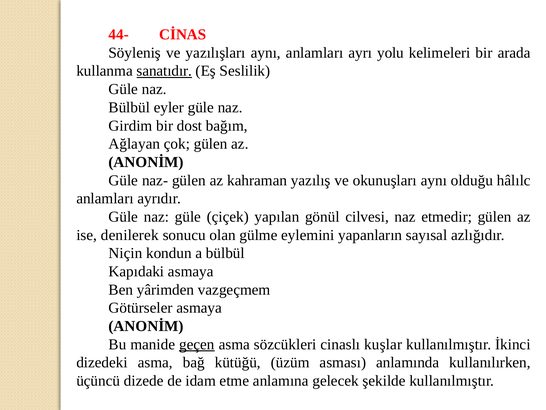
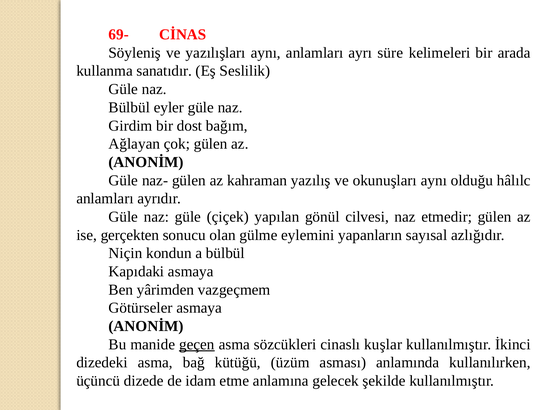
44-: 44- -> 69-
yolu: yolu -> süre
sanatıdır underline: present -> none
denilerek: denilerek -> gerçekten
